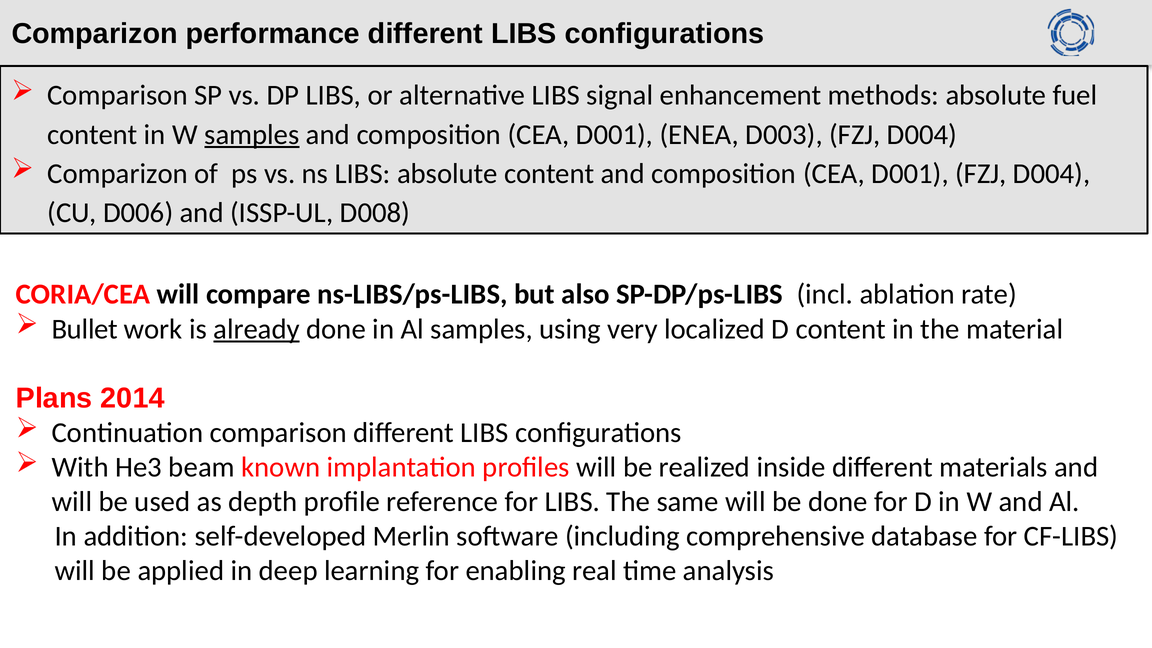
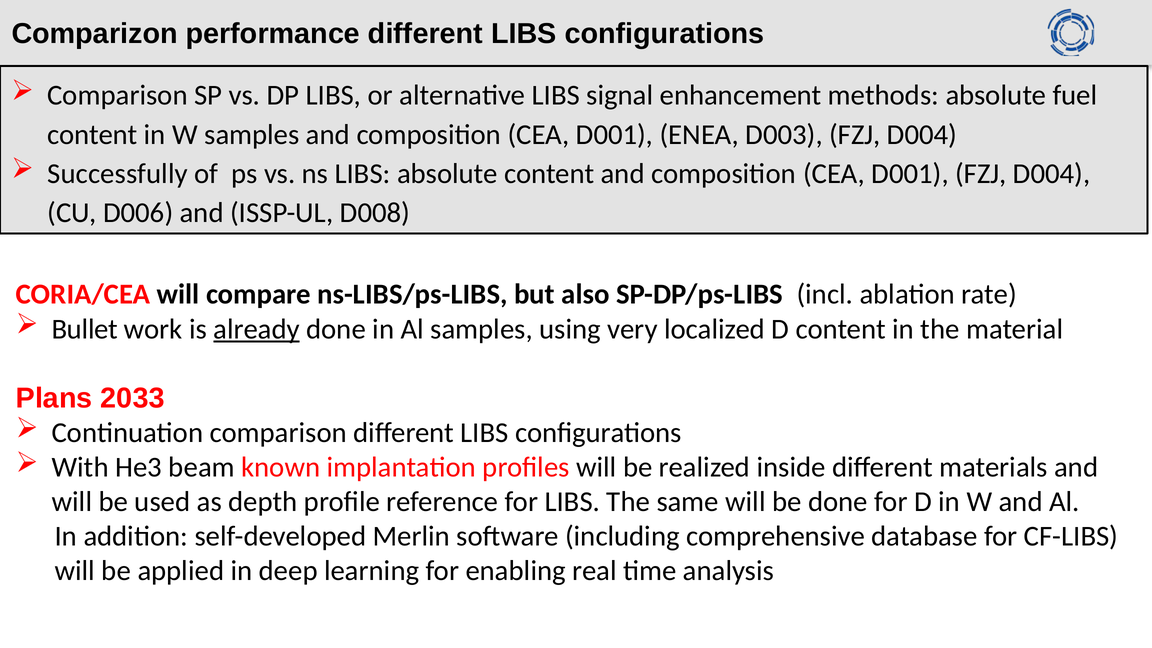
samples at (252, 135) underline: present -> none
Comparizon at (118, 174): Comparizon -> Successfully
2014: 2014 -> 2033
